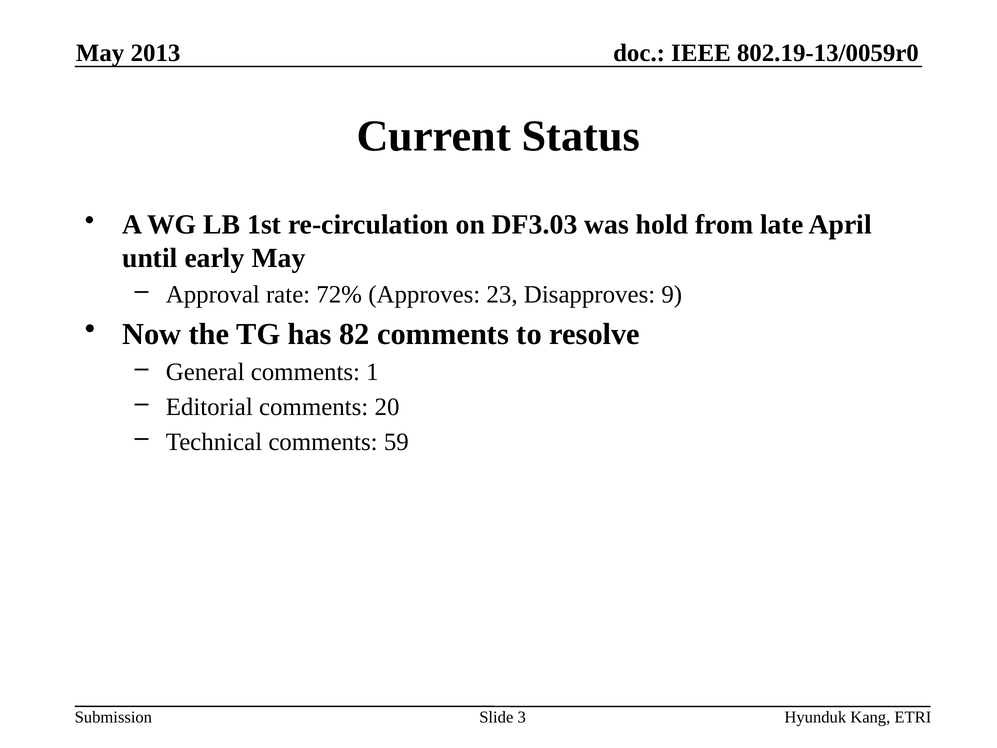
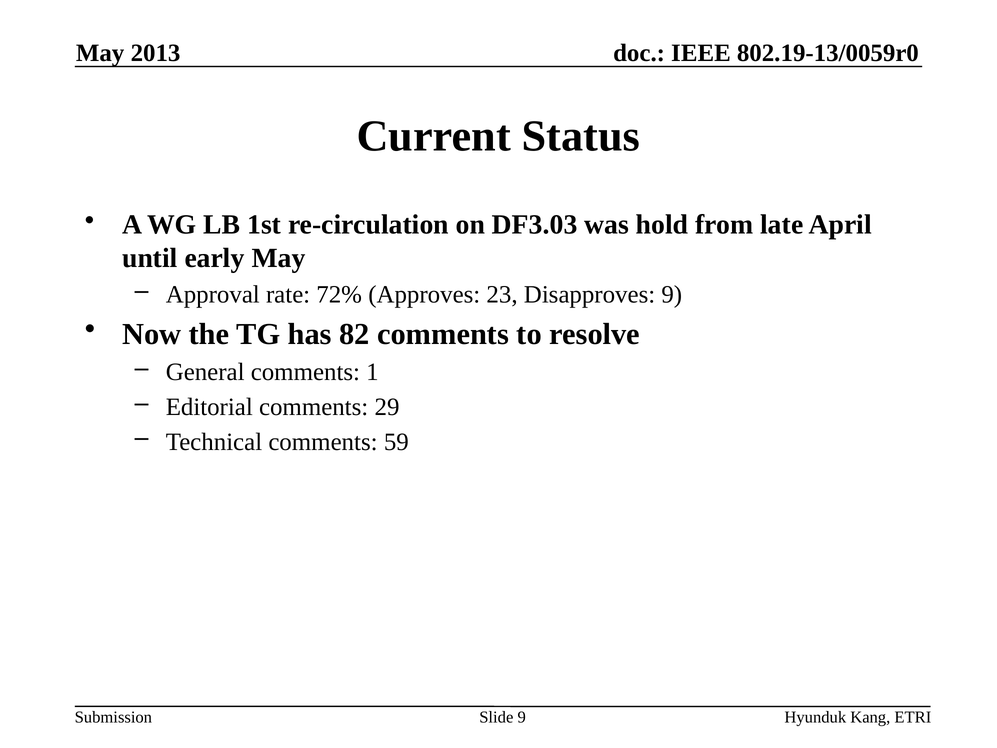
20: 20 -> 29
Slide 3: 3 -> 9
